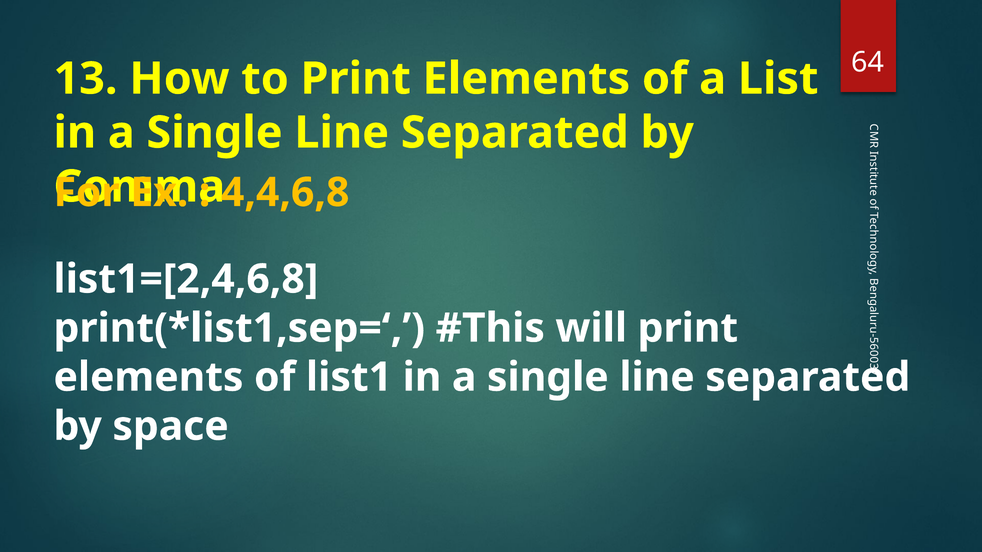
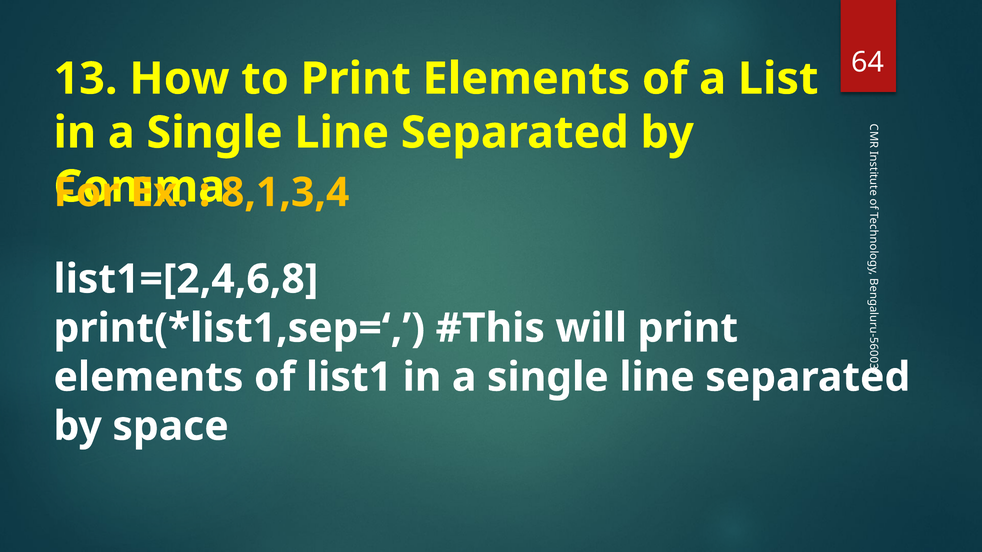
4,4,6,8: 4,4,6,8 -> 8,1,3,4
